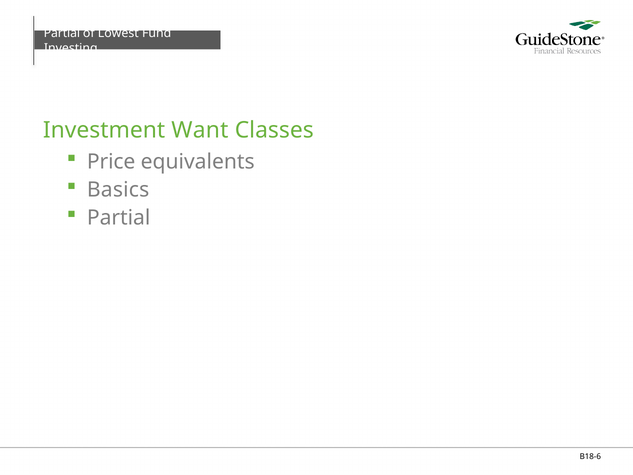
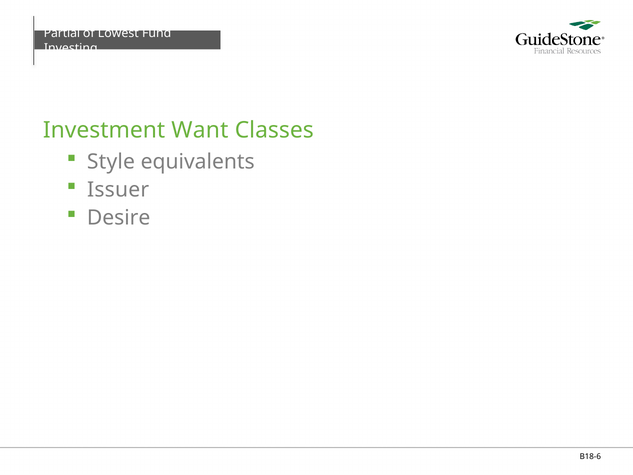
Price: Price -> Style
Basics: Basics -> Issuer
Partial at (119, 218): Partial -> Desire
